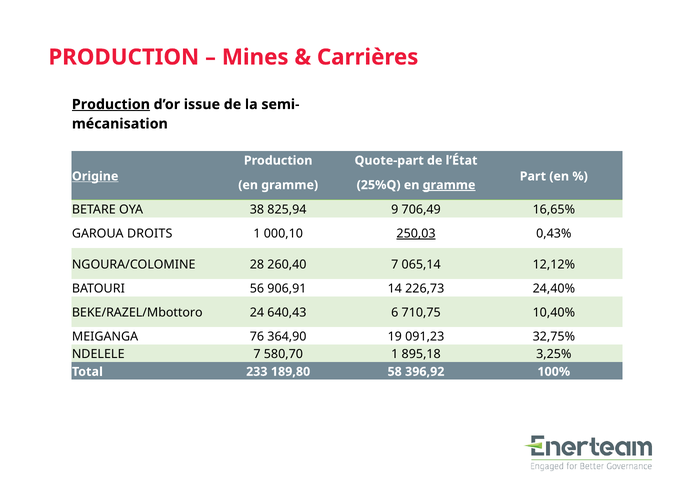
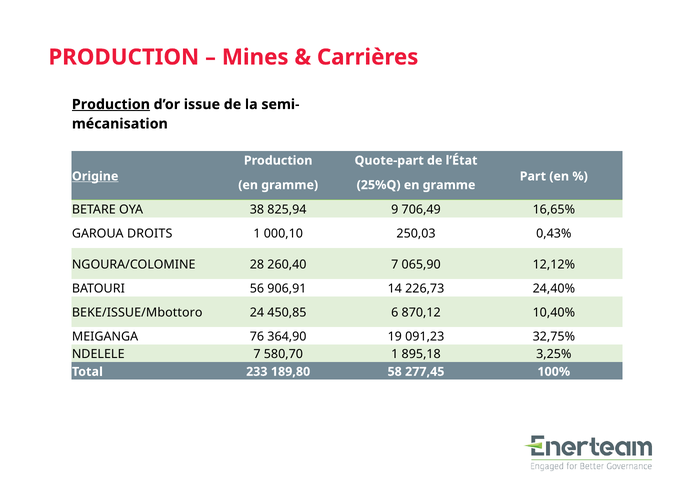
gramme at (449, 185) underline: present -> none
250,03 underline: present -> none
065,14: 065,14 -> 065,90
BEKE/RAZEL/Mbottoro: BEKE/RAZEL/Mbottoro -> BEKE/ISSUE/Mbottoro
640,43: 640,43 -> 450,85
710,75: 710,75 -> 870,12
396,92: 396,92 -> 277,45
